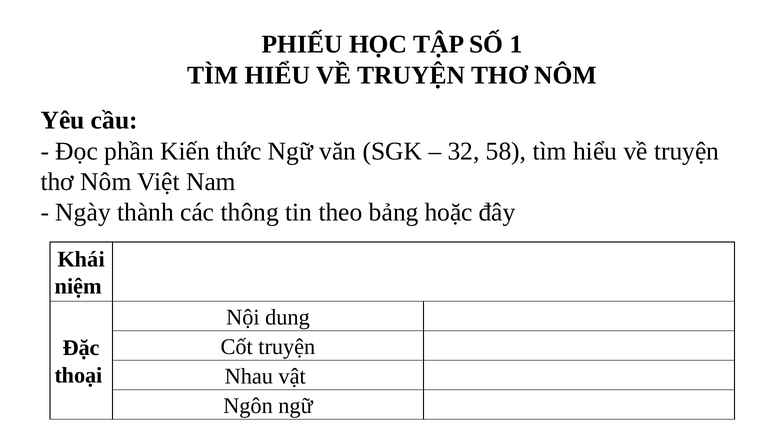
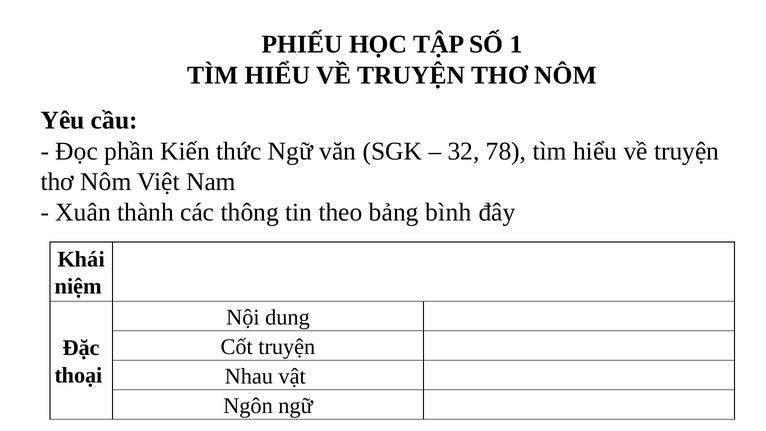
58: 58 -> 78
Ngày: Ngày -> Xuân
hoặc: hoặc -> bình
